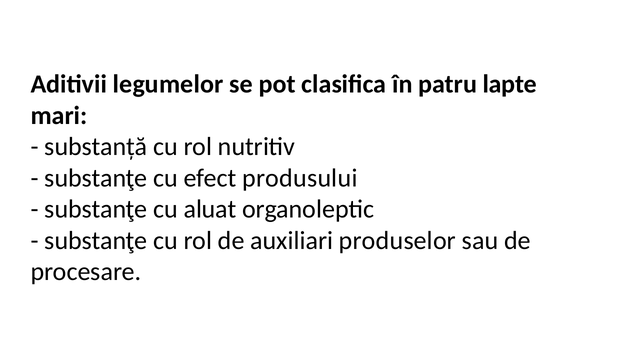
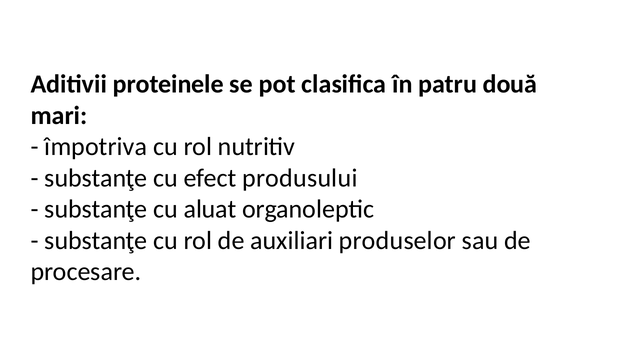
legumelor: legumelor -> proteinele
lapte: lapte -> două
substanță: substanță -> împotriva
